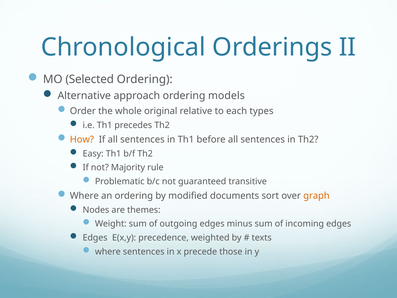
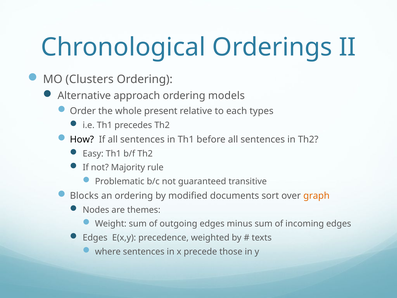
Selected: Selected -> Clusters
original: original -> present
How colour: orange -> black
Where at (84, 196): Where -> Blocks
